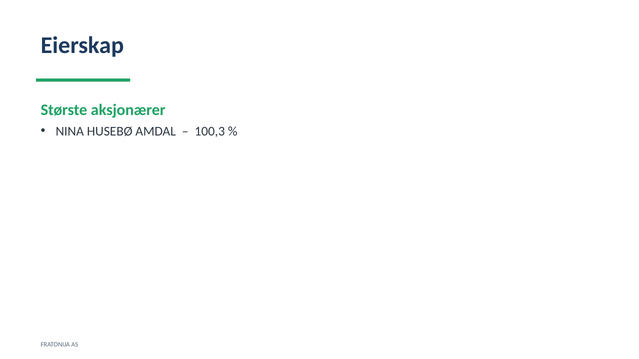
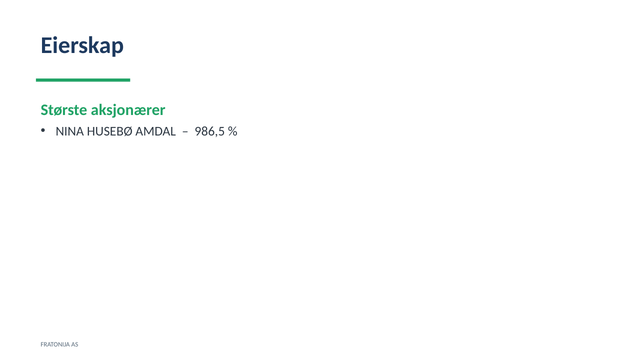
100,3: 100,3 -> 986,5
